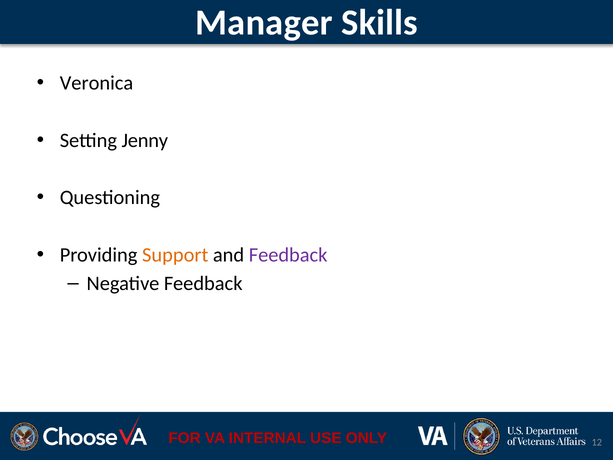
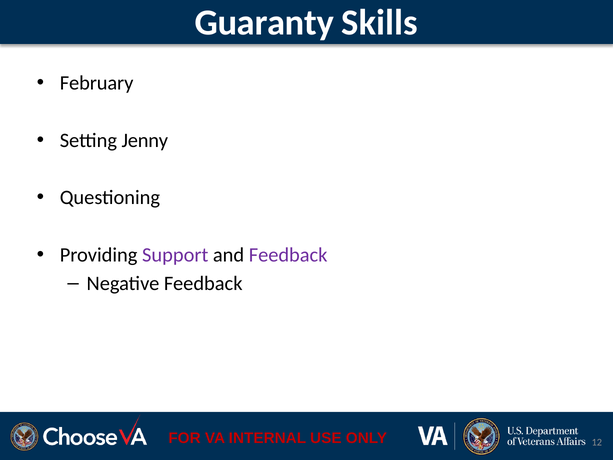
Manager: Manager -> Guaranty
Veronica: Veronica -> February
Support colour: orange -> purple
